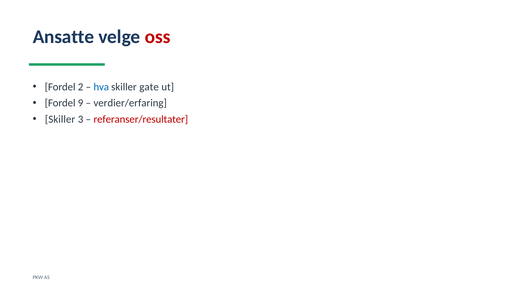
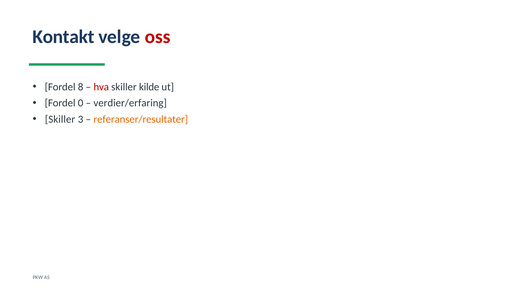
Ansatte: Ansatte -> Kontakt
2: 2 -> 8
hva colour: blue -> red
gate: gate -> kilde
9: 9 -> 0
referanser/resultater colour: red -> orange
